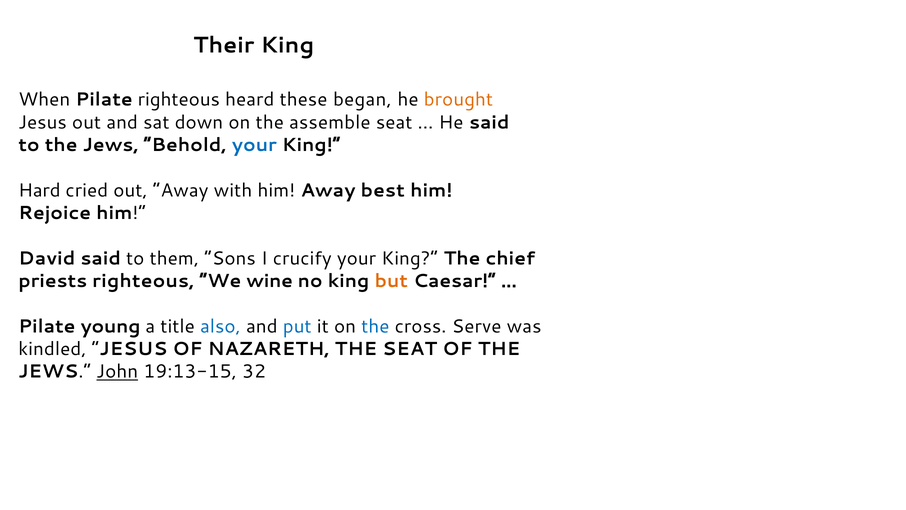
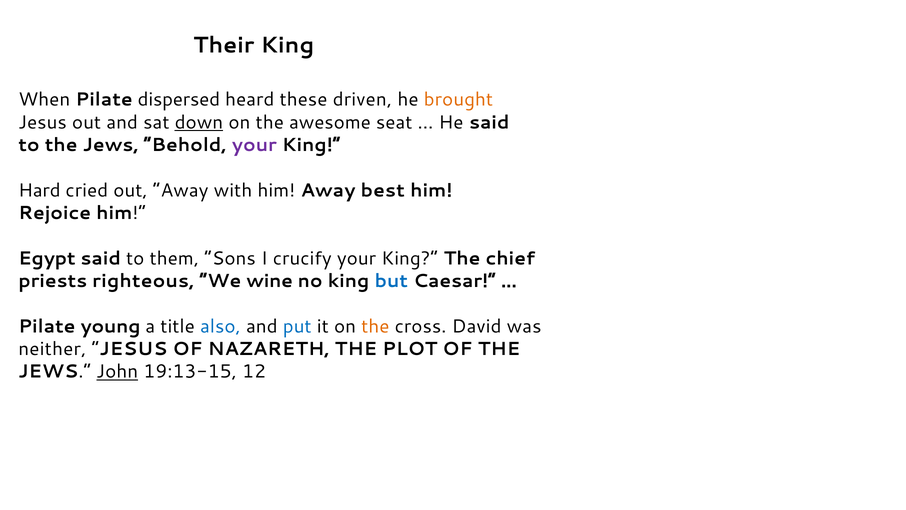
Pilate righteous: righteous -> dispersed
began: began -> driven
down underline: none -> present
assemble: assemble -> awesome
your at (254, 145) colour: blue -> purple
David: David -> Egypt
but colour: orange -> blue
the at (375, 326) colour: blue -> orange
Serve: Serve -> David
kindled: kindled -> neither
THE SEAT: SEAT -> PLOT
32: 32 -> 12
